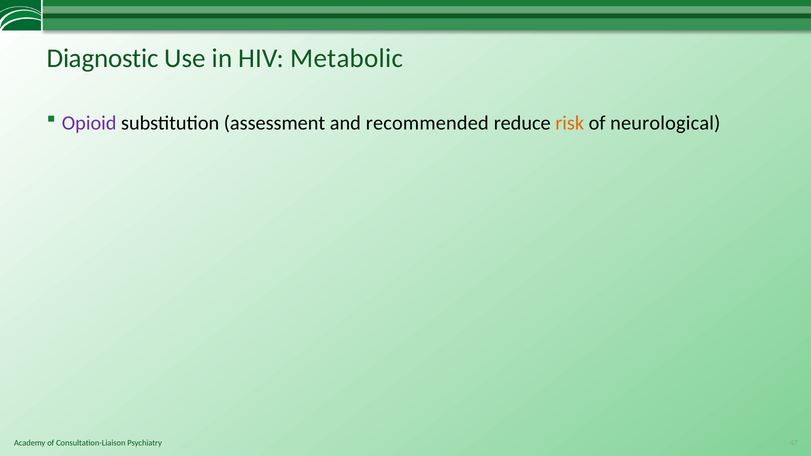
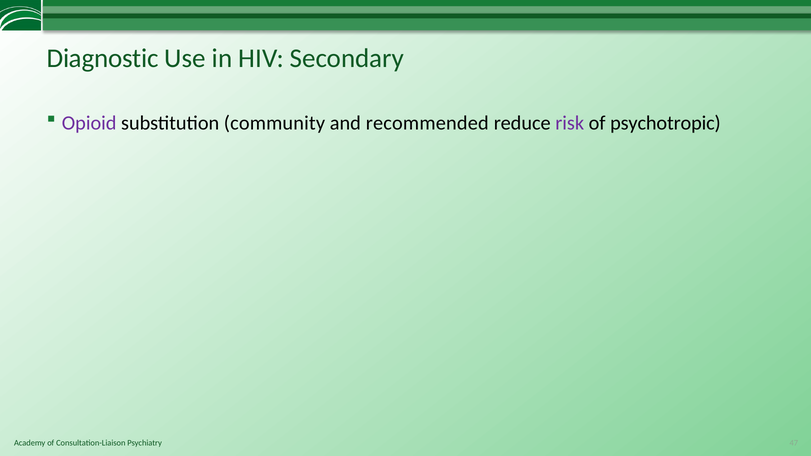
Metabolic: Metabolic -> Secondary
assessment: assessment -> community
risk colour: orange -> purple
neurological: neurological -> psychotropic
